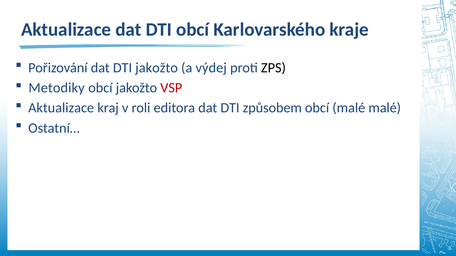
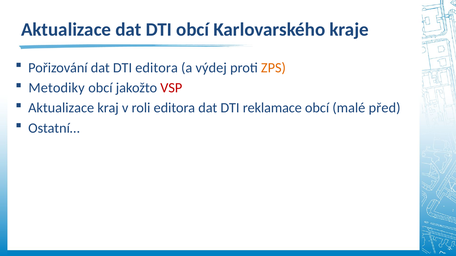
DTI jakožto: jakožto -> editora
ZPS colour: black -> orange
způsobem: způsobem -> reklamace
malé malé: malé -> před
